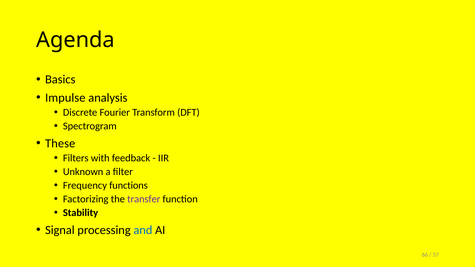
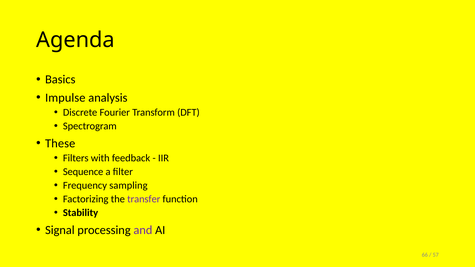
Unknown: Unknown -> Sequence
functions: functions -> sampling
and colour: blue -> purple
